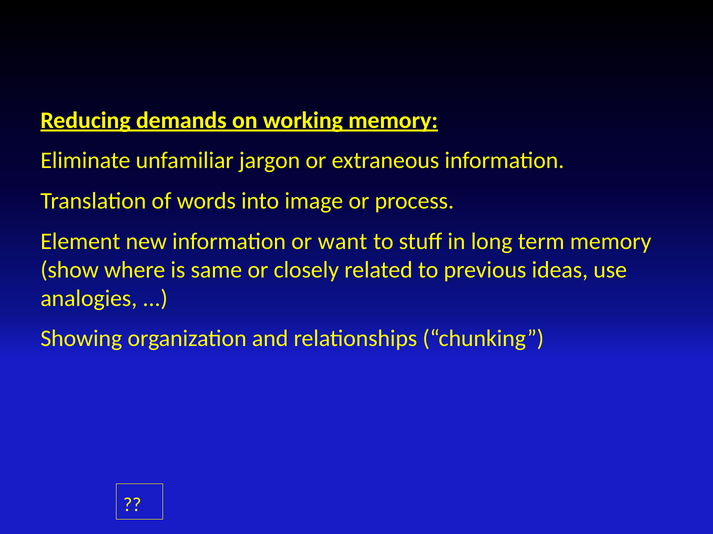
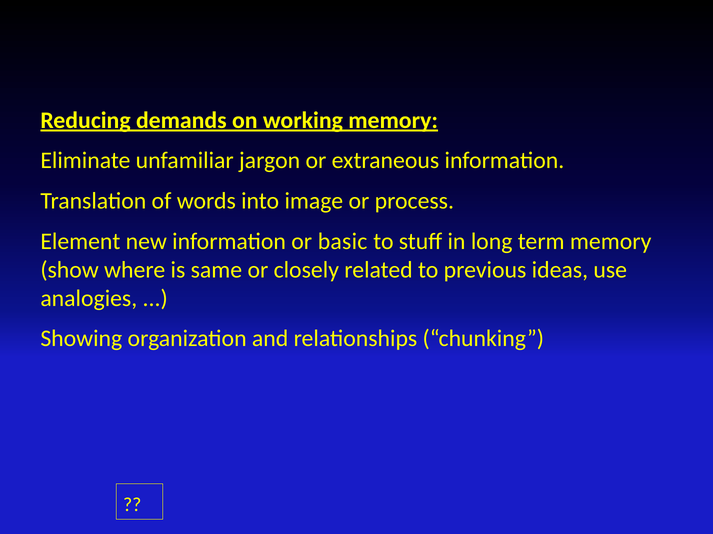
want: want -> basic
